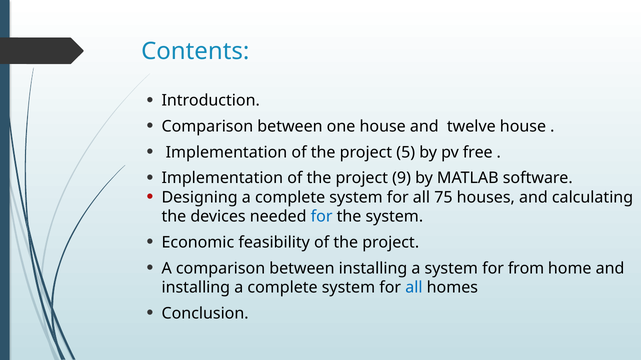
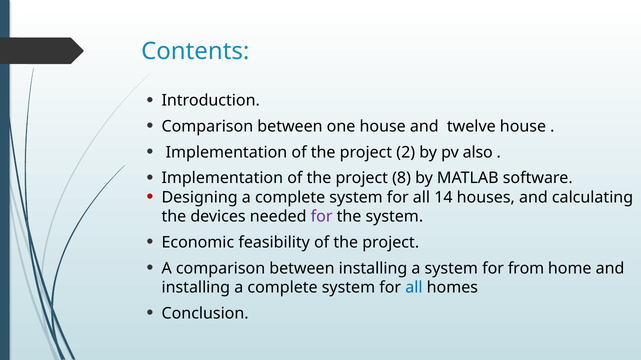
5: 5 -> 2
free: free -> also
9: 9 -> 8
75: 75 -> 14
for at (322, 217) colour: blue -> purple
